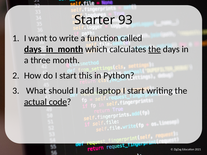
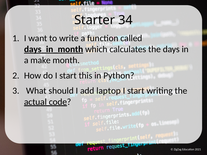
93: 93 -> 34
the at (155, 49) underline: present -> none
three: three -> make
